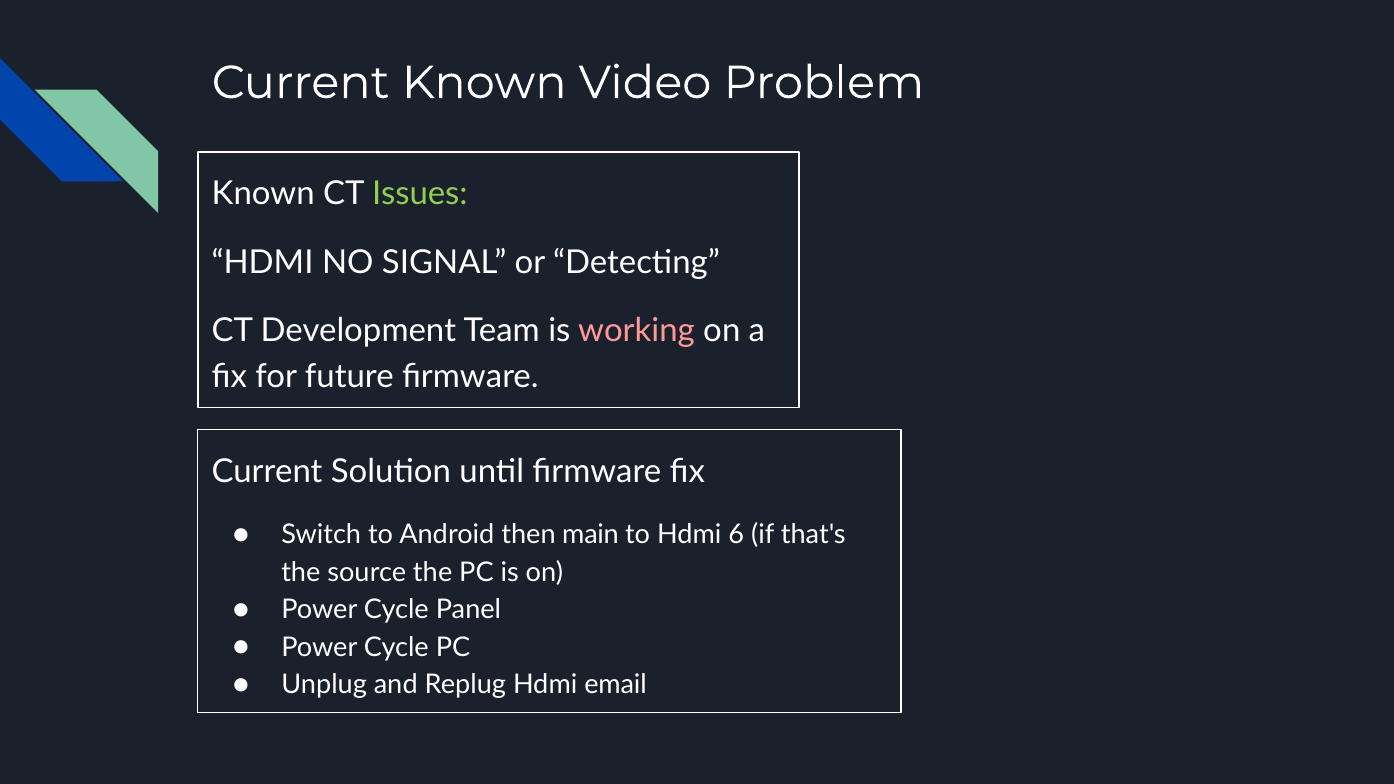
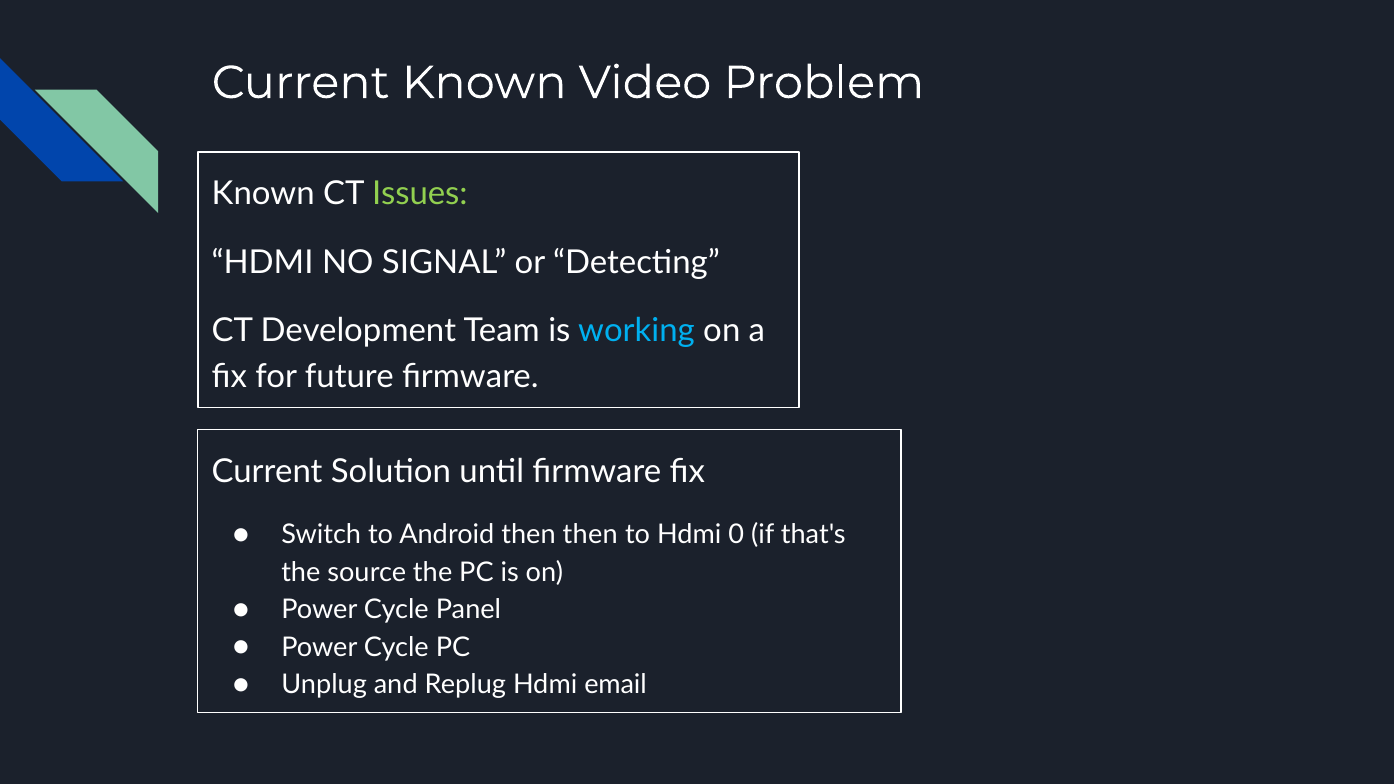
working colour: pink -> light blue
then main: main -> then
6: 6 -> 0
